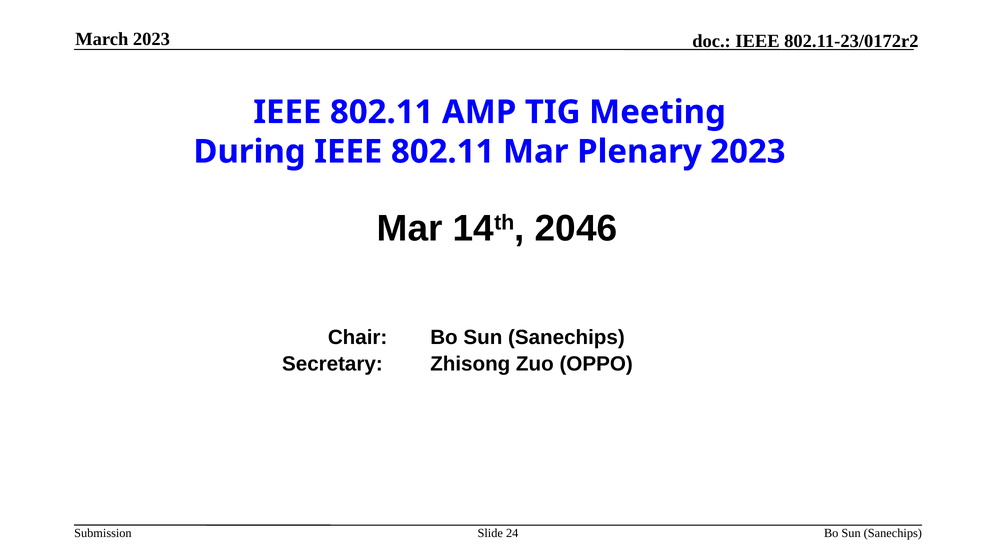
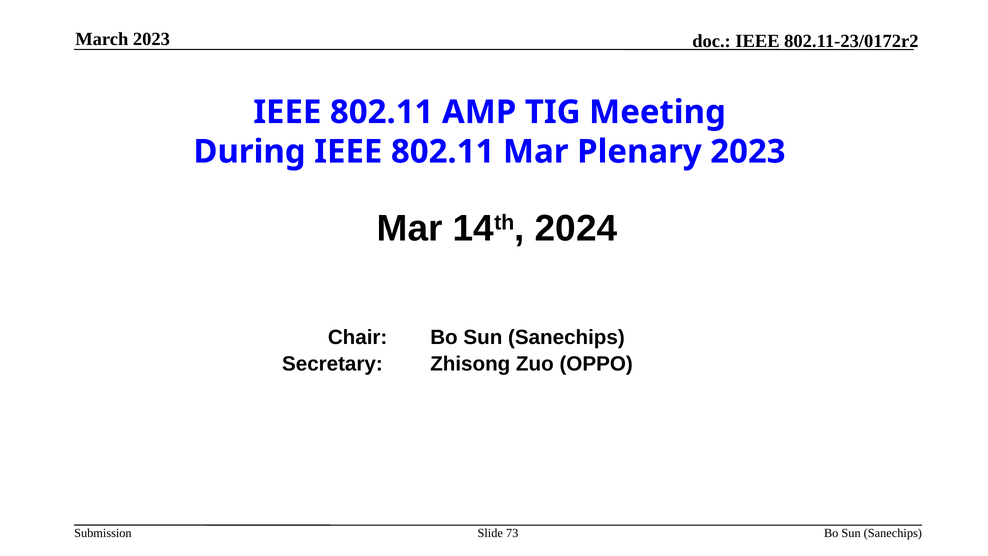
2046: 2046 -> 2024
24: 24 -> 73
